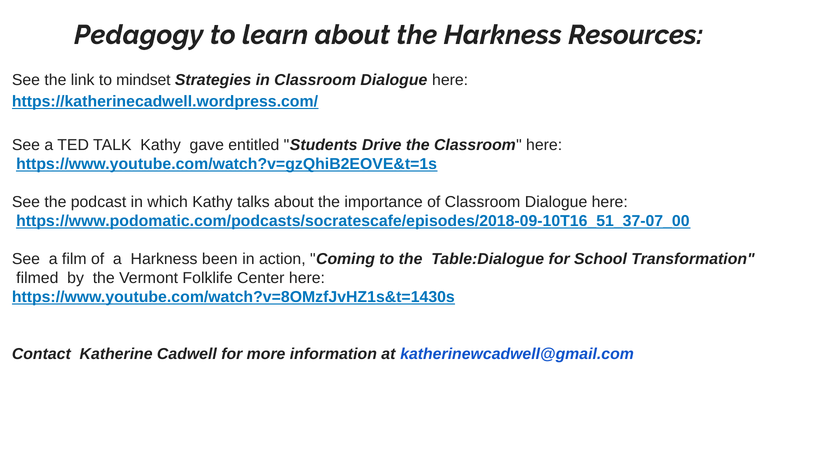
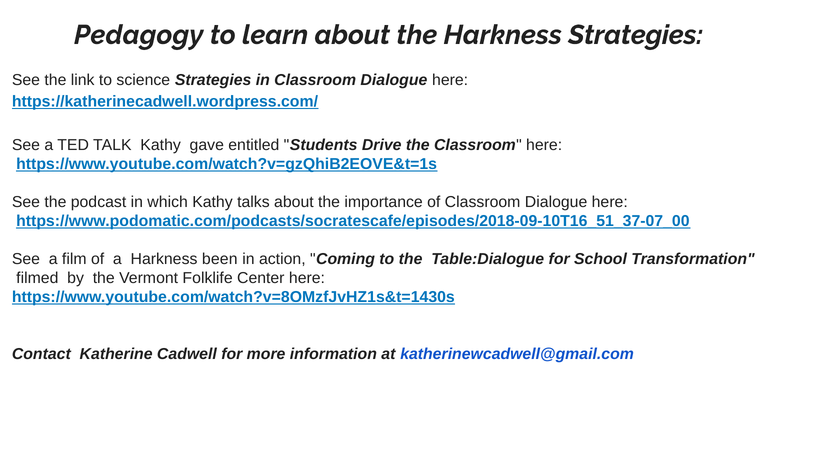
Harkness Resources: Resources -> Strategies
mindset: mindset -> science
